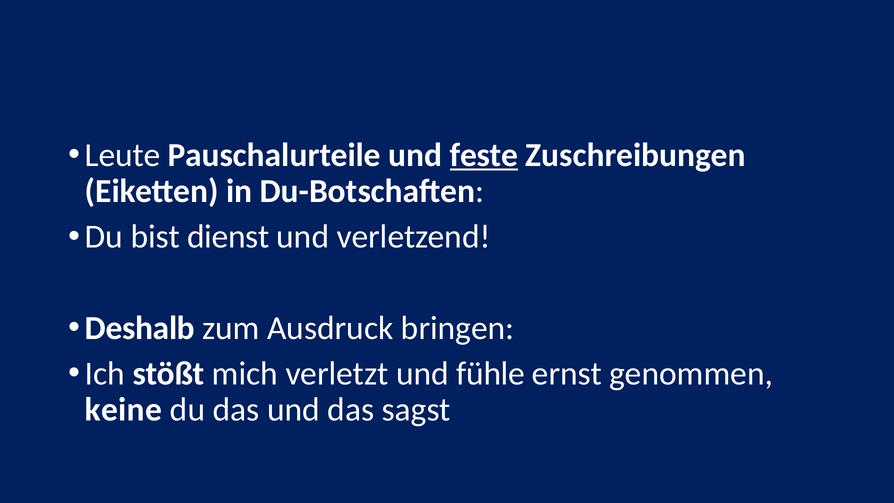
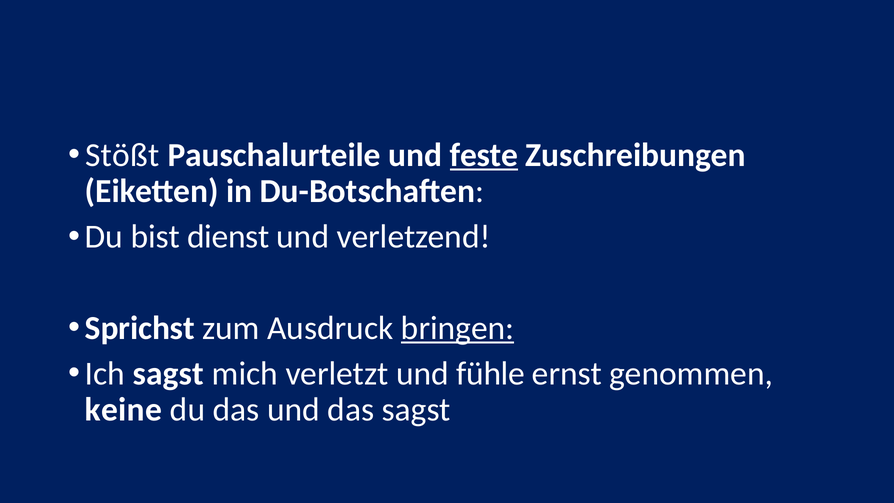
Leute: Leute -> Stößt
Deshalb: Deshalb -> Sprichst
bringen underline: none -> present
Ich stößt: stößt -> sagst
